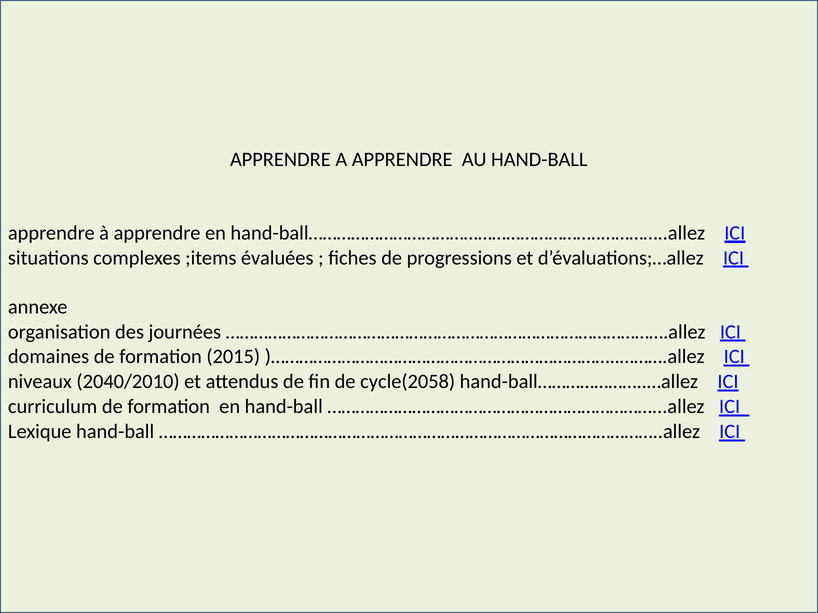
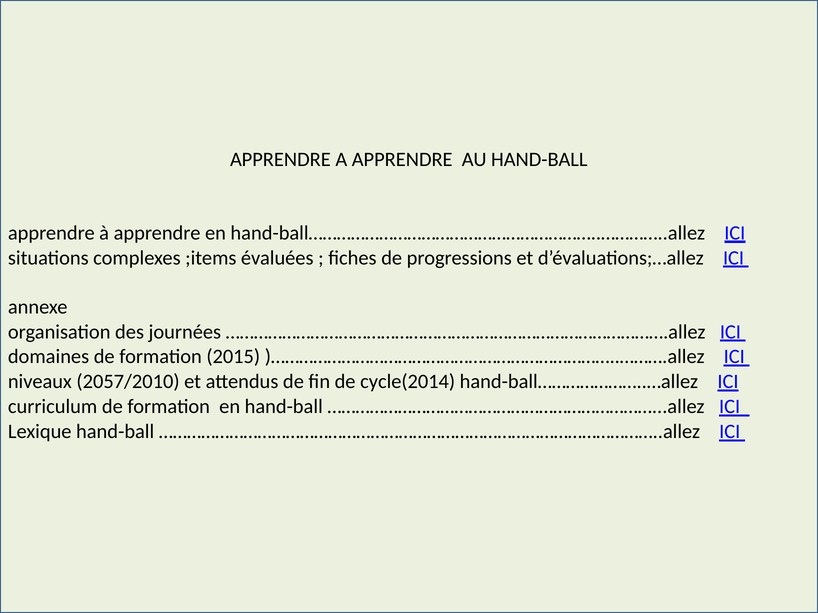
2040/2010: 2040/2010 -> 2057/2010
cycle(2058: cycle(2058 -> cycle(2014
